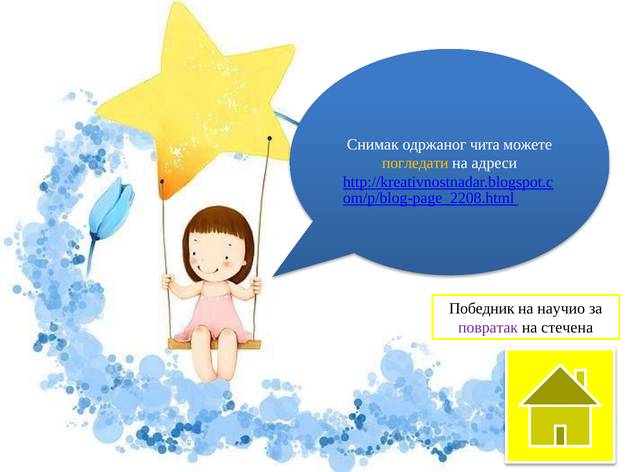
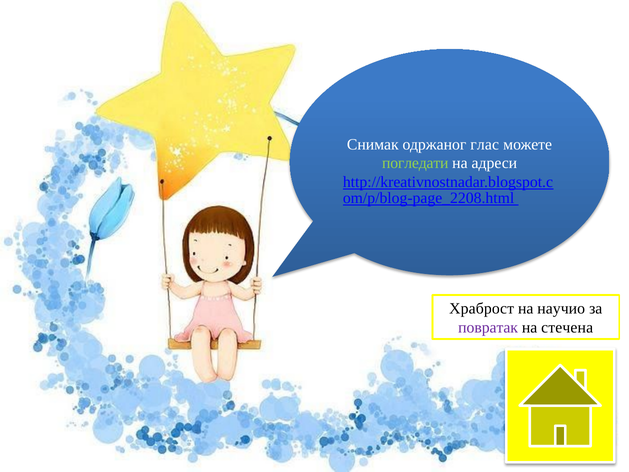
чита: чита -> глас
погледати colour: yellow -> light green
Победник: Победник -> Храброст
